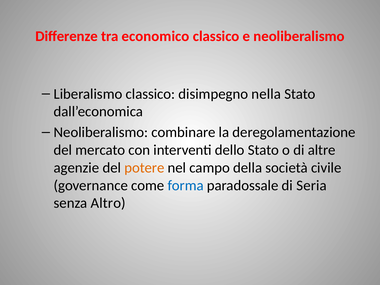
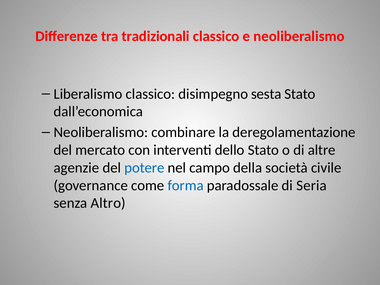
economico: economico -> tradizionali
nella: nella -> sesta
potere colour: orange -> blue
